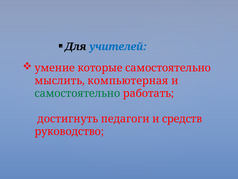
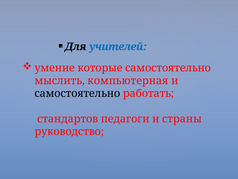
самостоятельно at (77, 93) colour: green -> black
достигнуть: достигнуть -> стандартов
средств: средств -> страны
